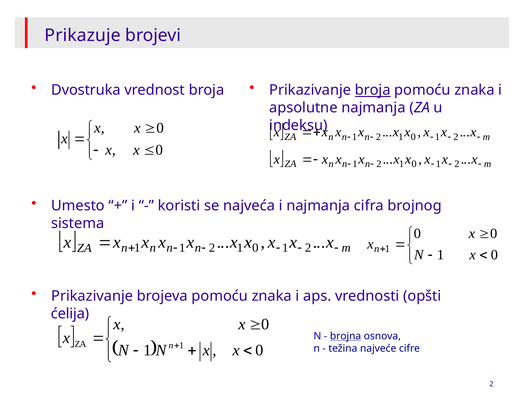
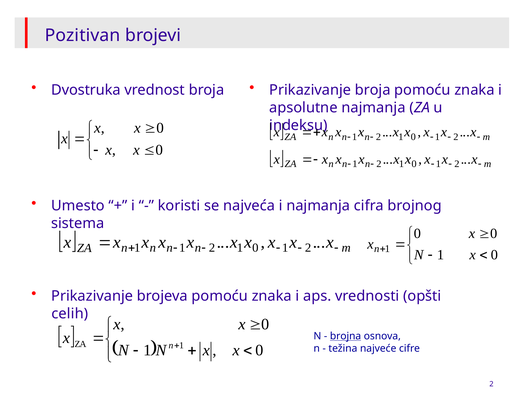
Prikazuje: Prikazuje -> Pozitivan
broja at (373, 90) underline: present -> none
ćelija: ćelija -> celih
